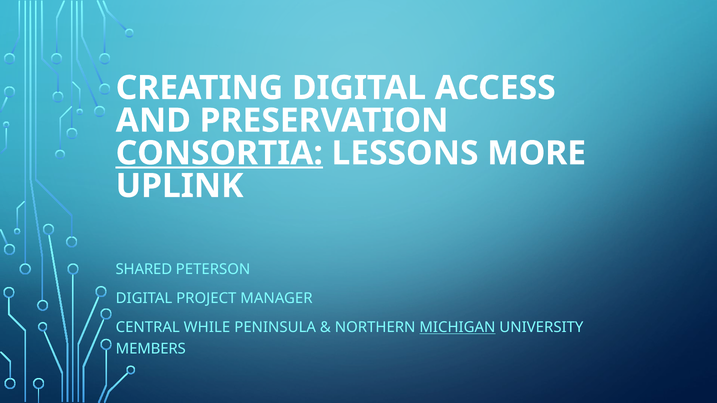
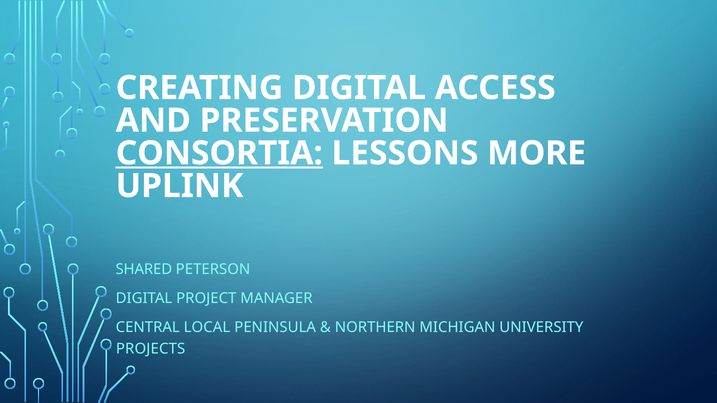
WHILE: WHILE -> LOCAL
MICHIGAN underline: present -> none
MEMBERS: MEMBERS -> PROJECTS
